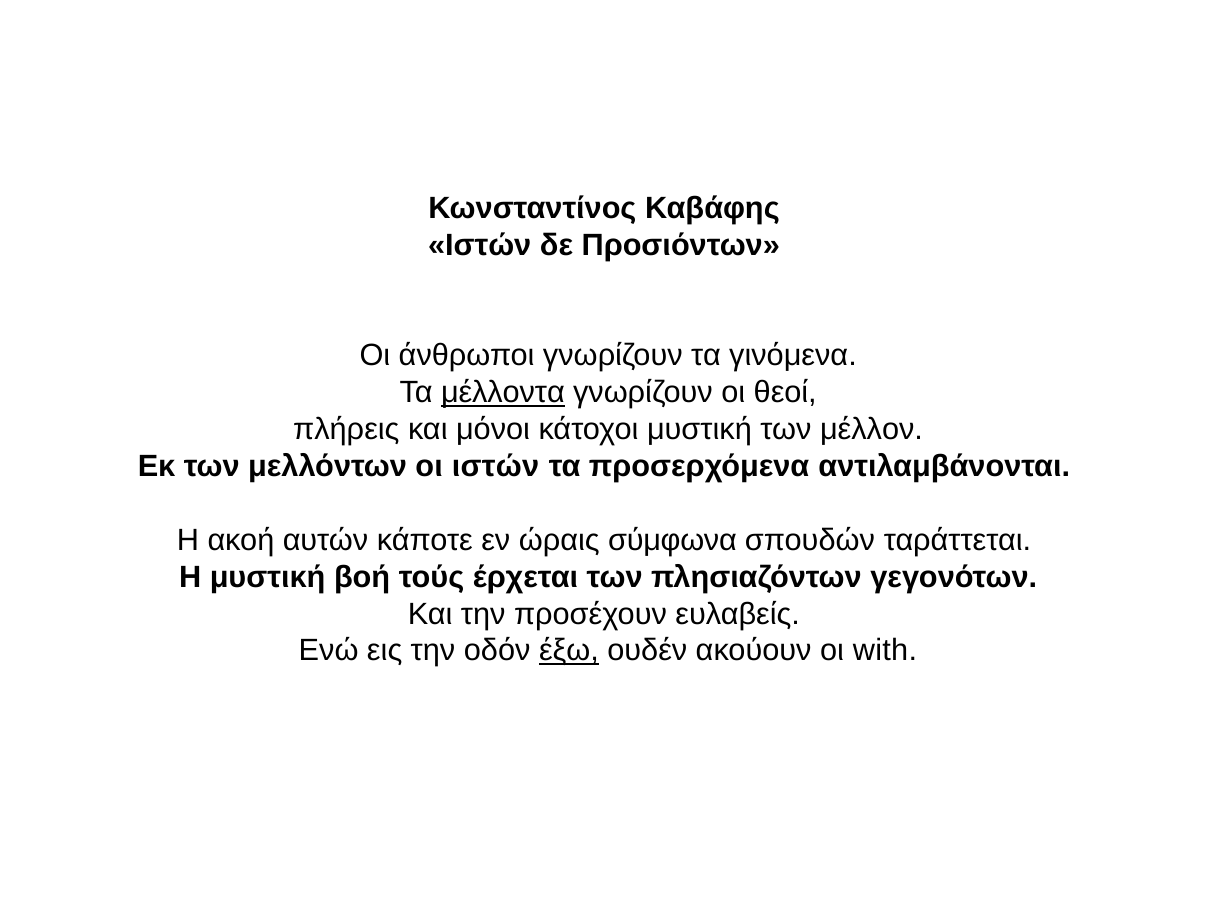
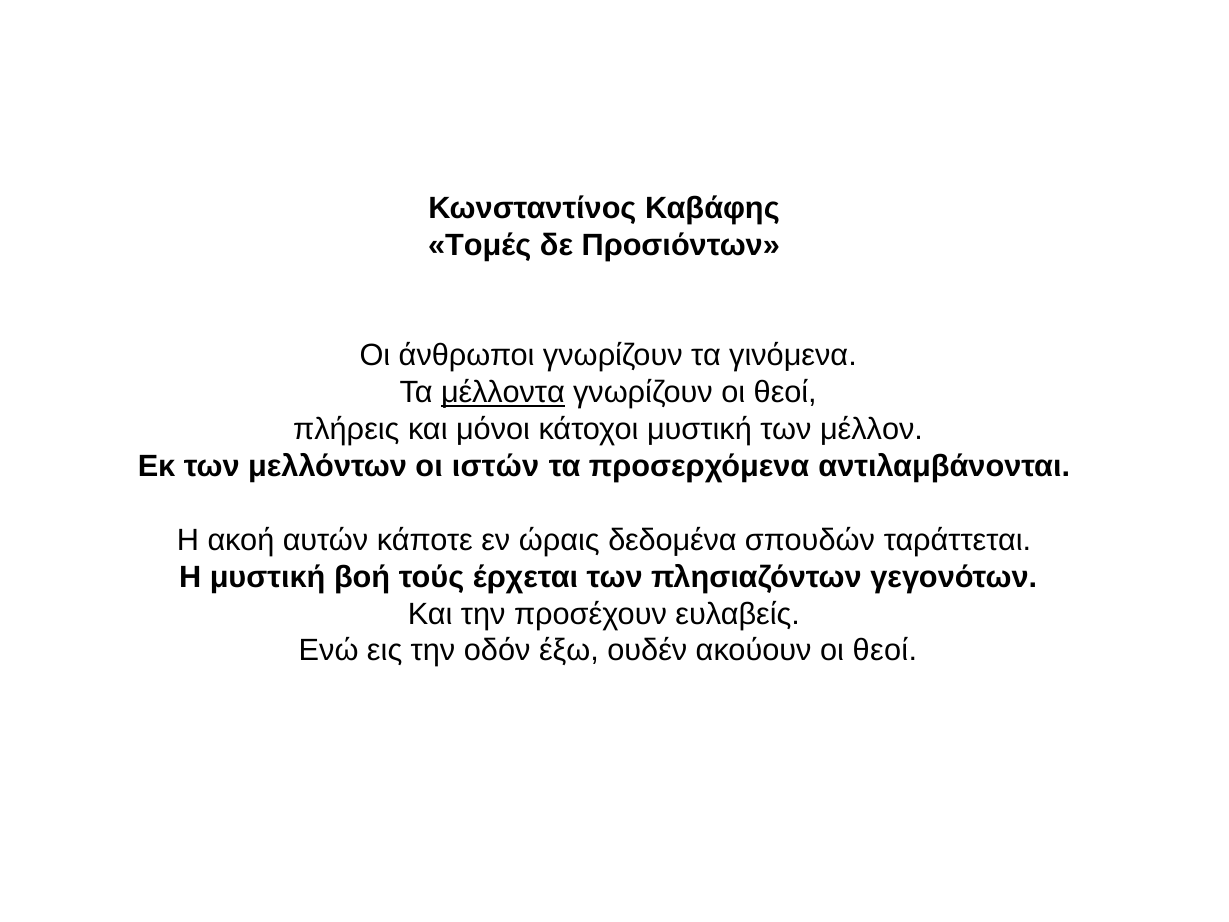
Ιστών at (480, 245): Ιστών -> Τομές
σύμφωνα: σύμφωνα -> δεδομένα
έξω underline: present -> none
ακούουν οι with: with -> θεοί
